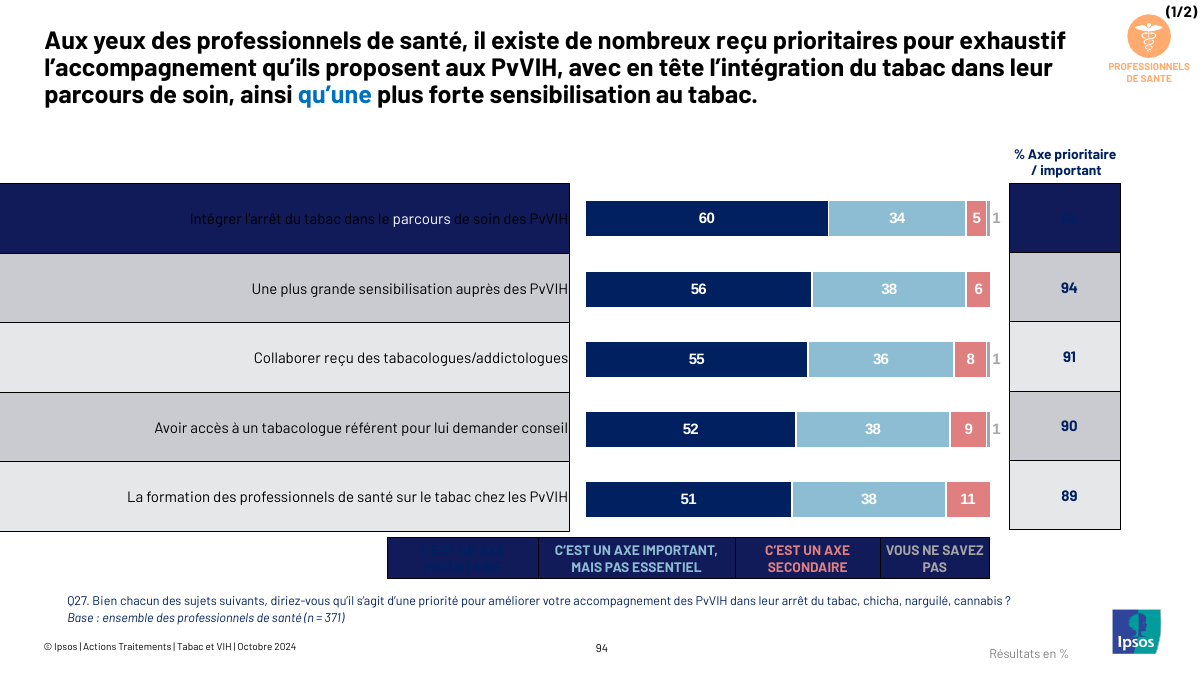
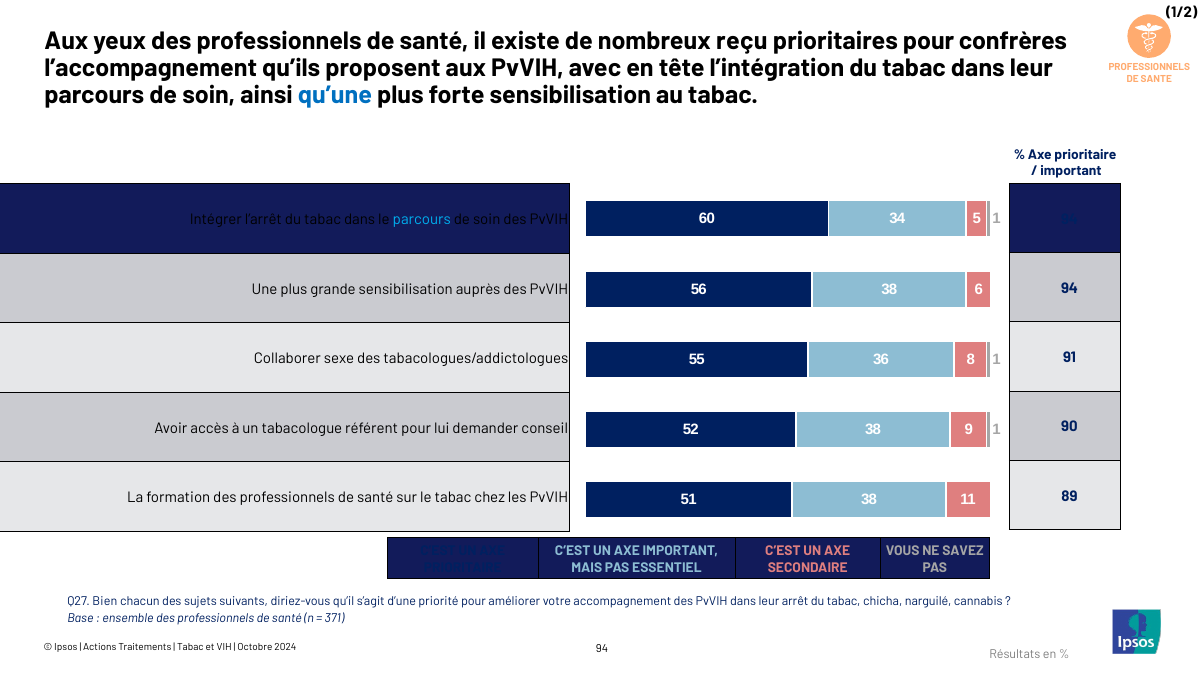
exhaustif: exhaustif -> confrères
parcours at (422, 220) colour: white -> light blue
Collaborer reçu: reçu -> sexe
